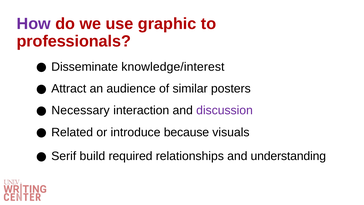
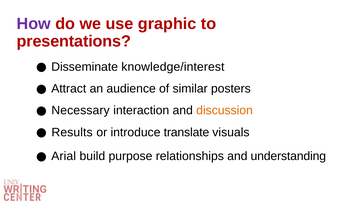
professionals: professionals -> presentations
discussion colour: purple -> orange
Related: Related -> Results
because: because -> translate
Serif: Serif -> Arial
required: required -> purpose
